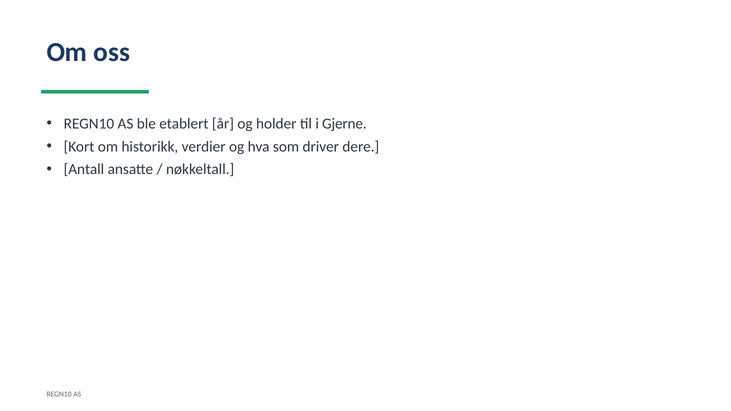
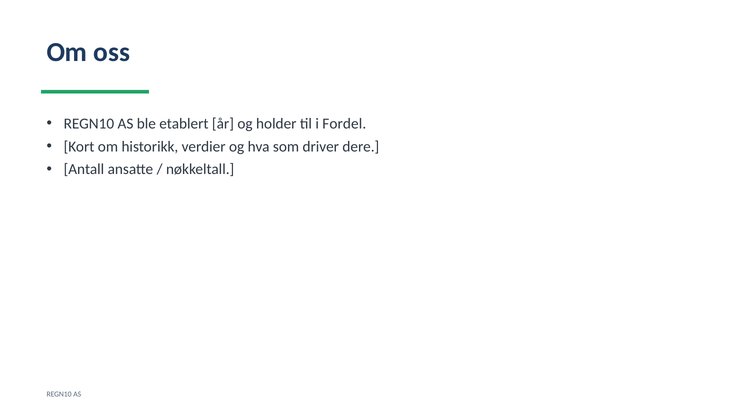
Gjerne: Gjerne -> Fordel
